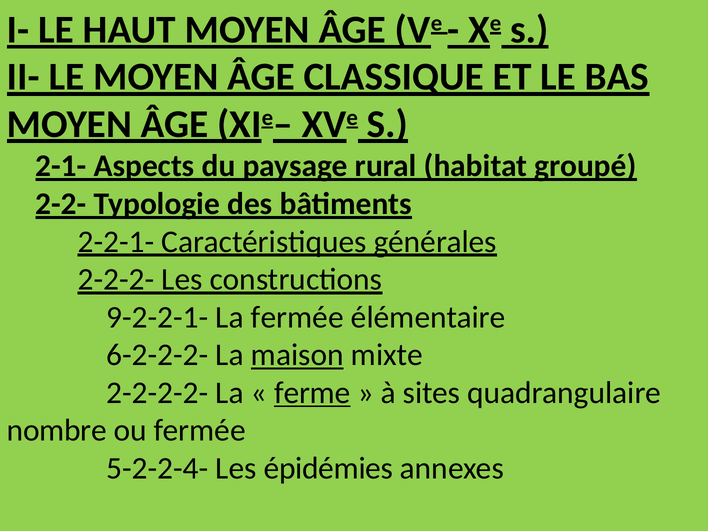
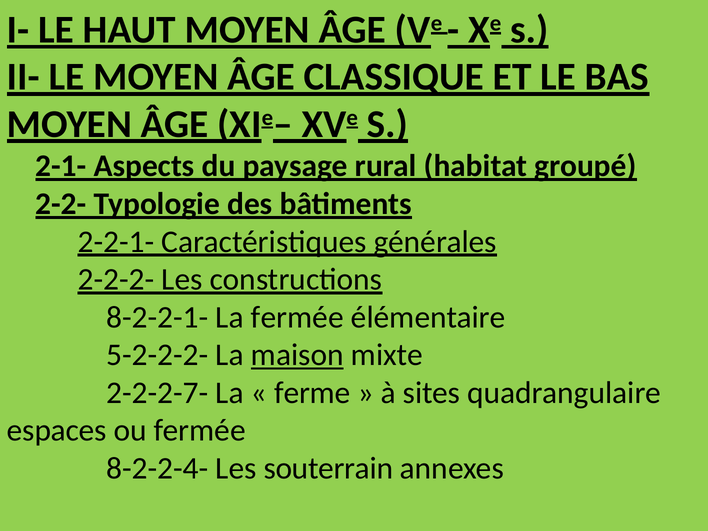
9-2-2-1-: 9-2-2-1- -> 8-2-2-1-
6-2-2-2-: 6-2-2-2- -> 5-2-2-2-
2-2-2-2-: 2-2-2-2- -> 2-2-2-7-
ferme underline: present -> none
nombre: nombre -> espaces
5-2-2-4-: 5-2-2-4- -> 8-2-2-4-
épidémies: épidémies -> souterrain
